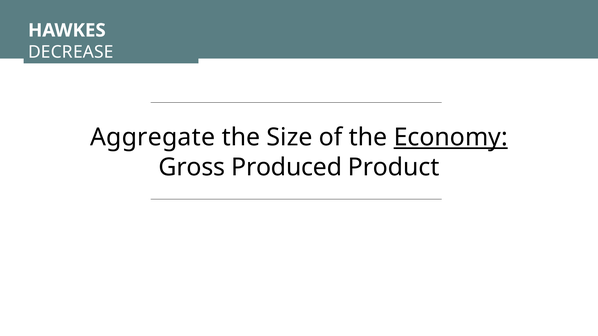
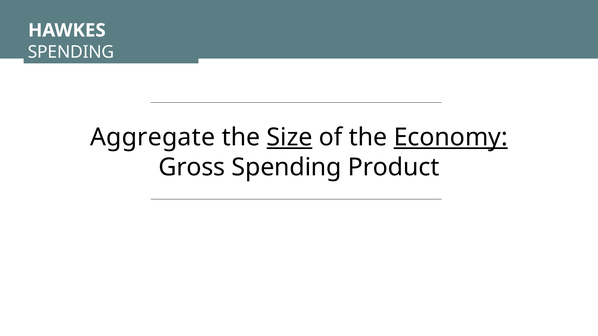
DECREASE at (71, 52): DECREASE -> SPENDING
Size underline: none -> present
Gross Produced: Produced -> Spending
